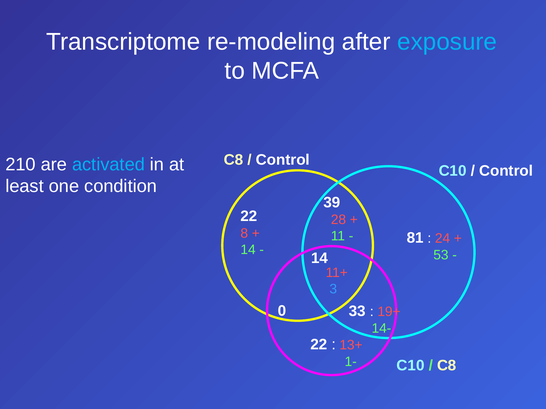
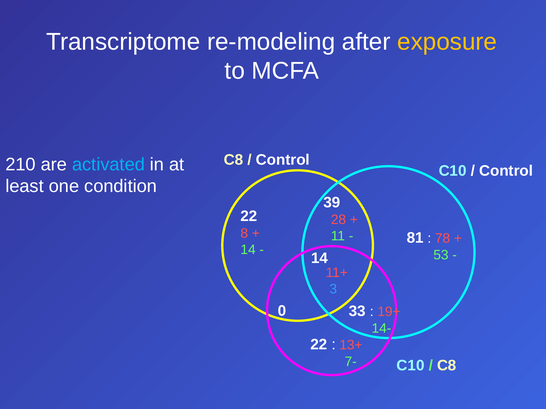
exposure colour: light blue -> yellow
24: 24 -> 78
1-: 1- -> 7-
